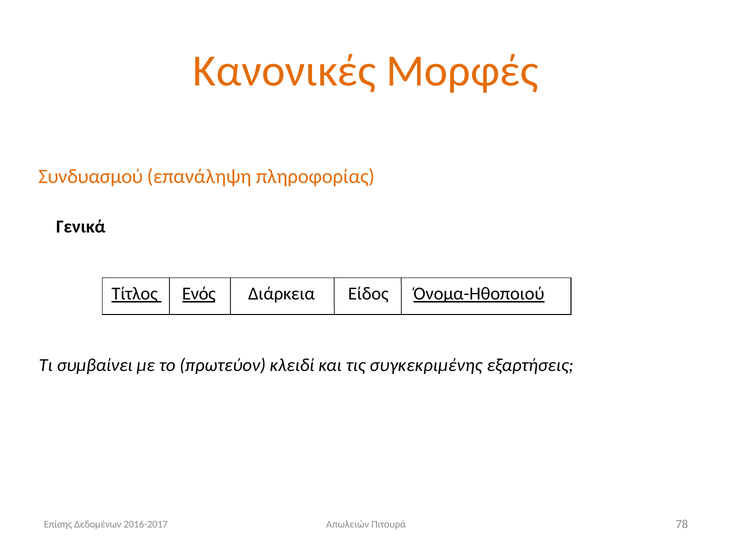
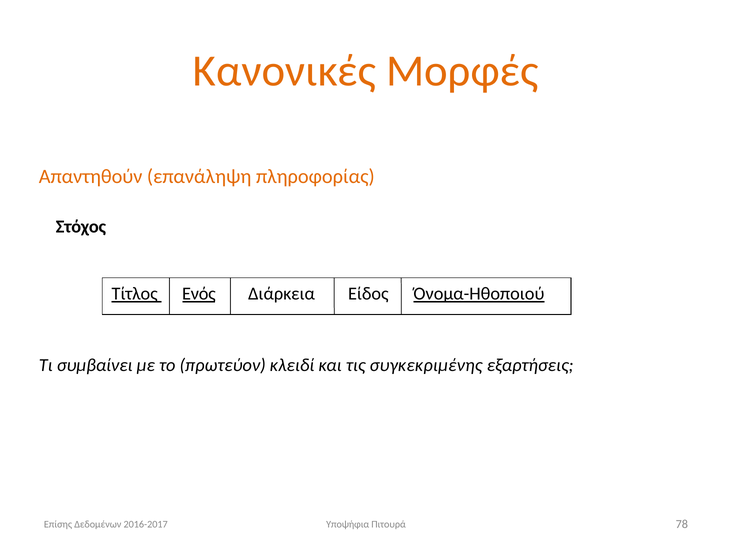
Συνδυασμού: Συνδυασμού -> Απαντηθούν
Γενικά: Γενικά -> Στόχος
Απωλειών: Απωλειών -> Υποψήφια
